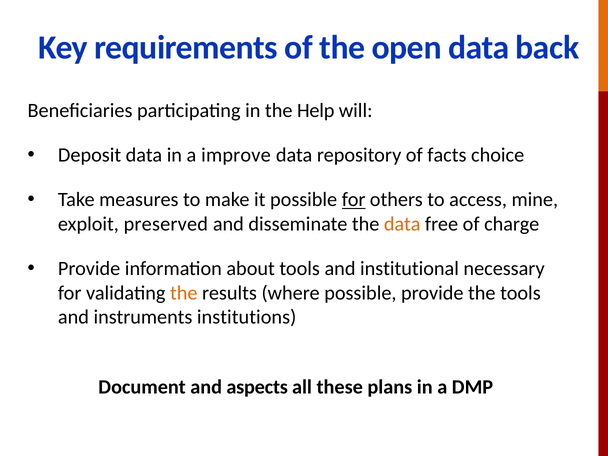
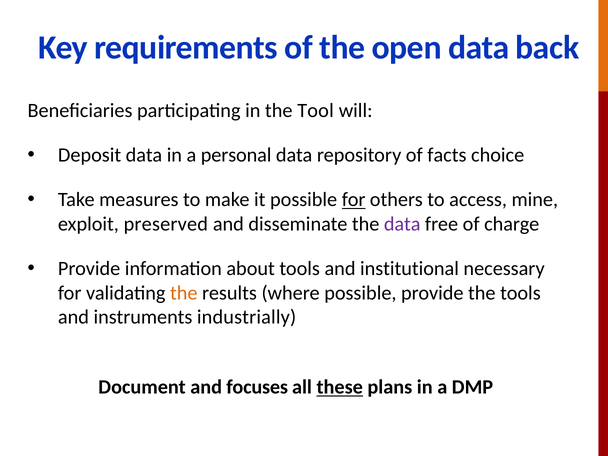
Help: Help -> Tool
improve: improve -> personal
data at (402, 224) colour: orange -> purple
institutions: institutions -> industrially
aspects: aspects -> focuses
these underline: none -> present
